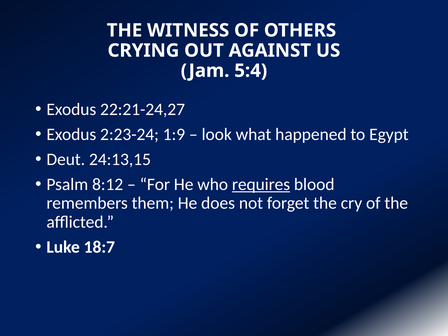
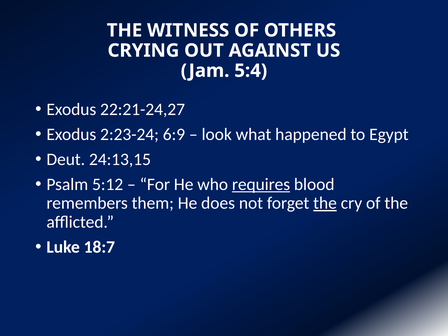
1:9: 1:9 -> 6:9
8:12: 8:12 -> 5:12
the at (325, 203) underline: none -> present
